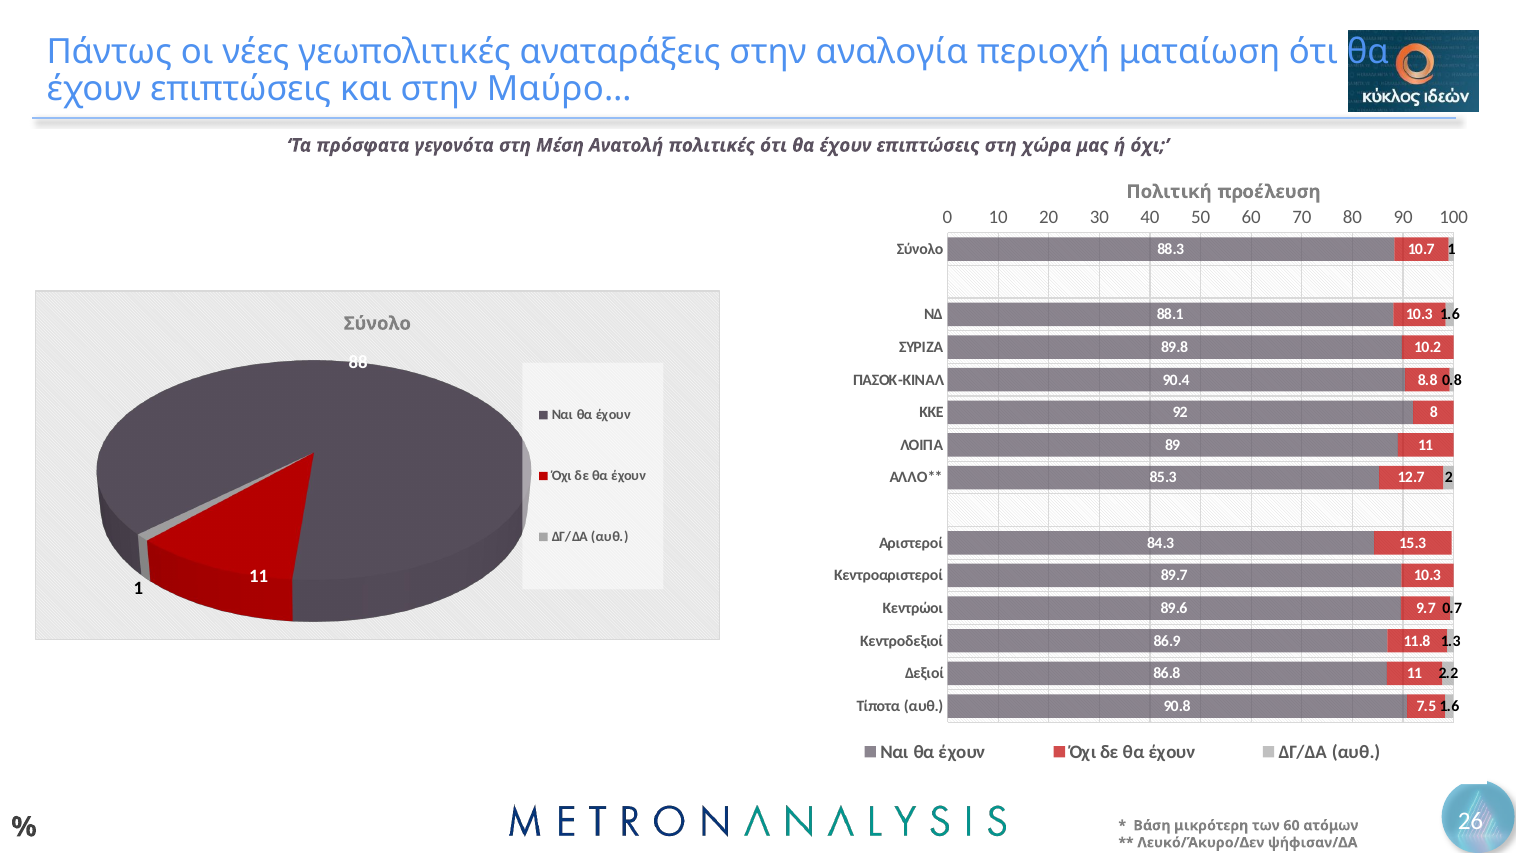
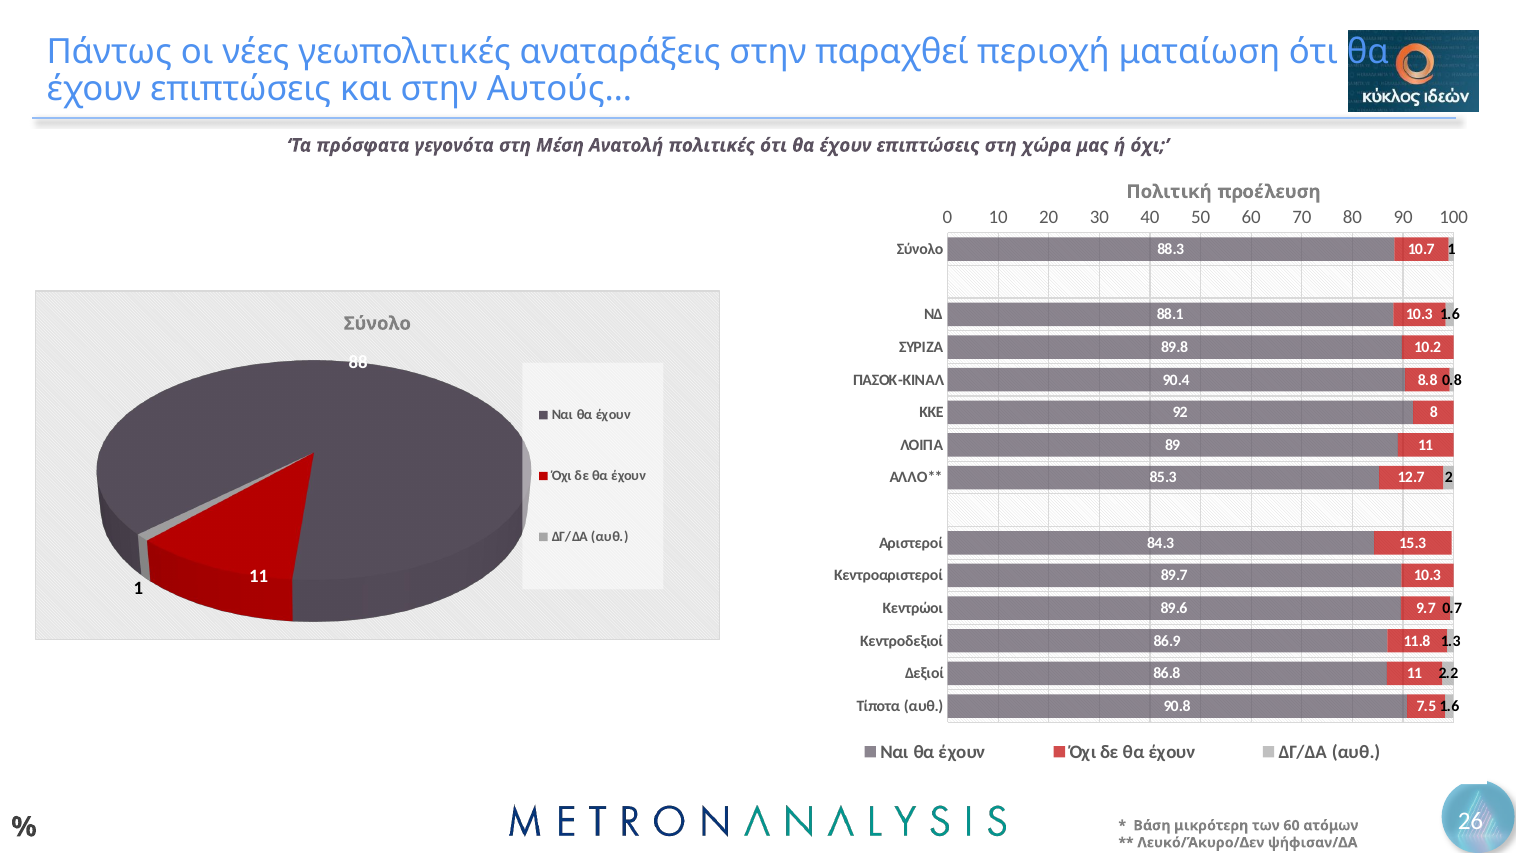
αναλογία: αναλογία -> παραχθεί
Μαύρο…: Μαύρο… -> Αυτούς…
